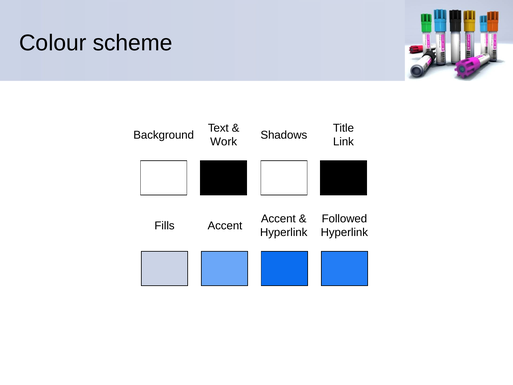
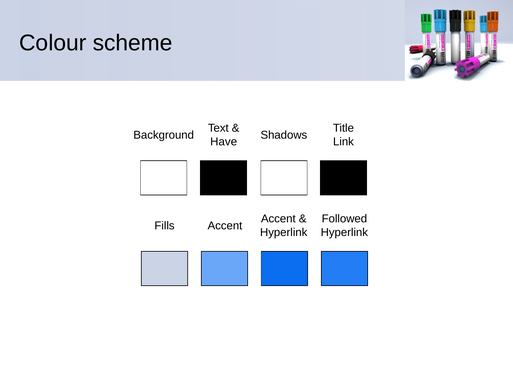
Work: Work -> Have
